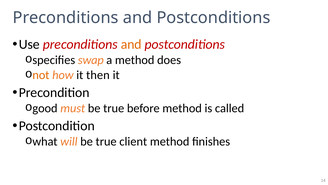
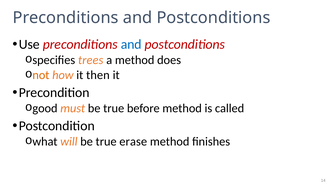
and at (131, 44) colour: orange -> blue
swap: swap -> trees
client: client -> erase
